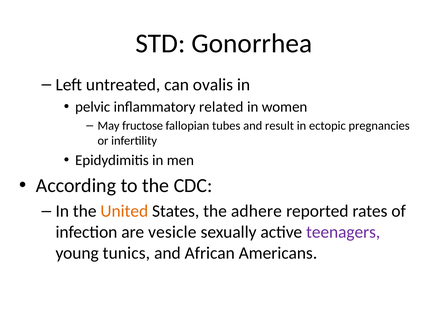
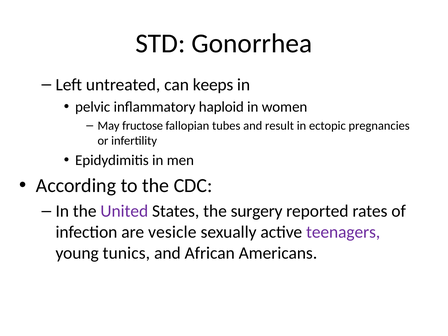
ovalis: ovalis -> keeps
related: related -> haploid
United colour: orange -> purple
adhere: adhere -> surgery
